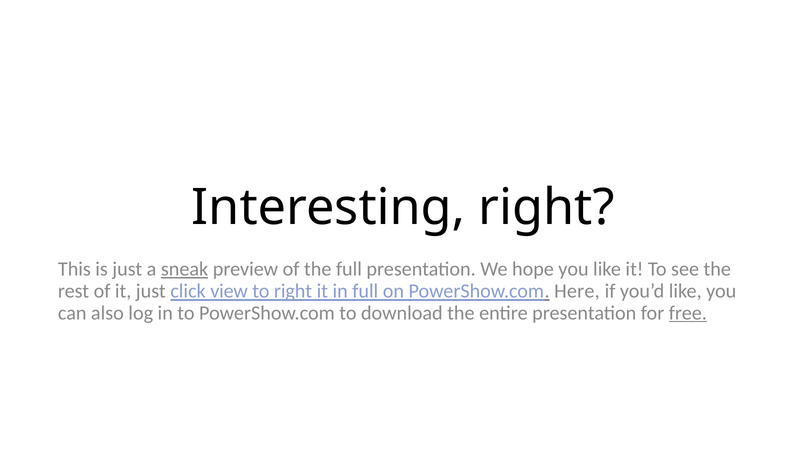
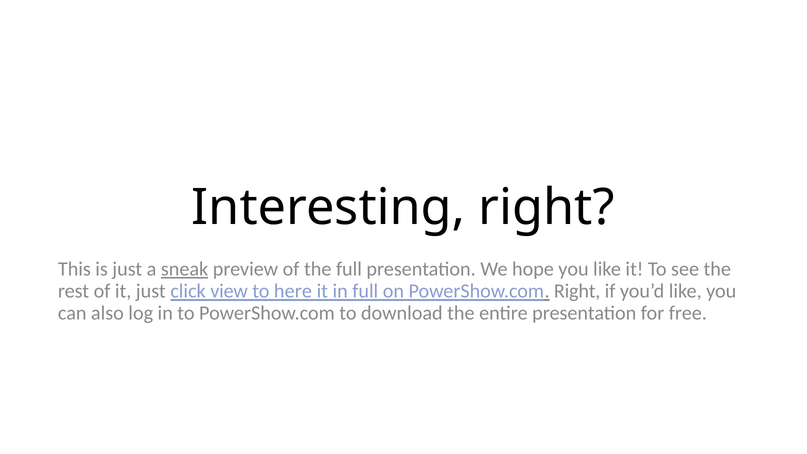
to right: right -> here
PowerShow.com Here: Here -> Right
free underline: present -> none
